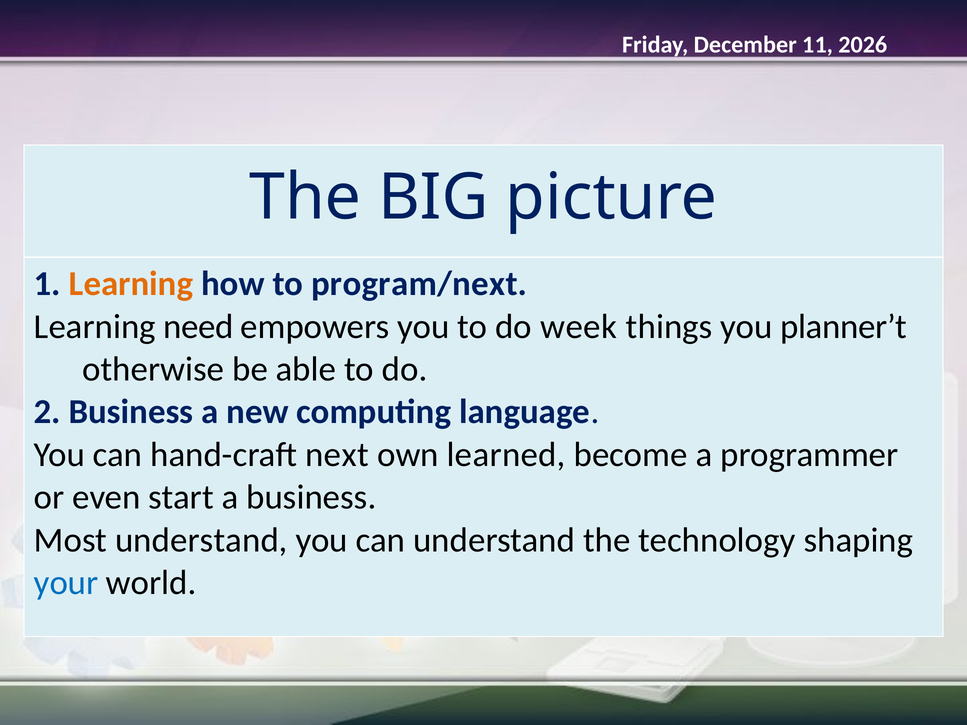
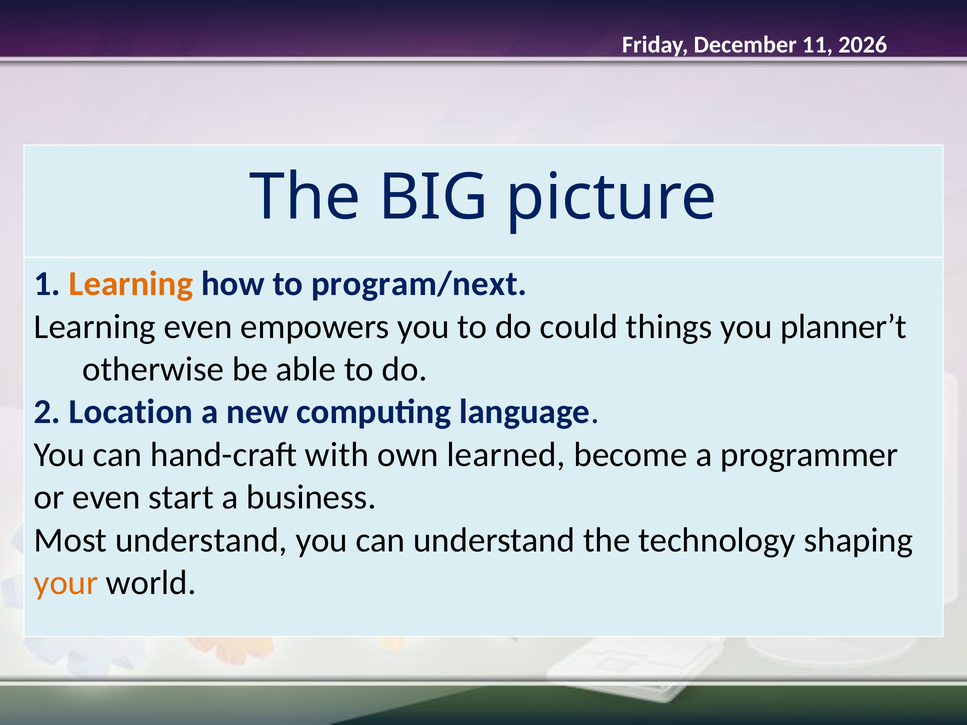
Learning need: need -> even
week: week -> could
2 Business: Business -> Location
next: next -> with
your colour: blue -> orange
